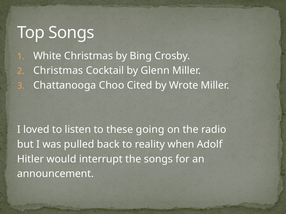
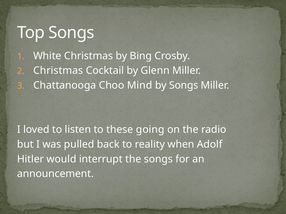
Cited: Cited -> Mind
by Wrote: Wrote -> Songs
